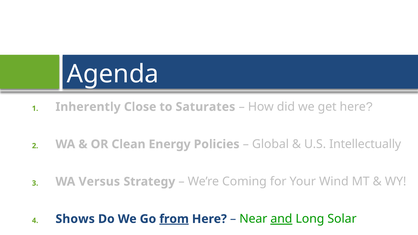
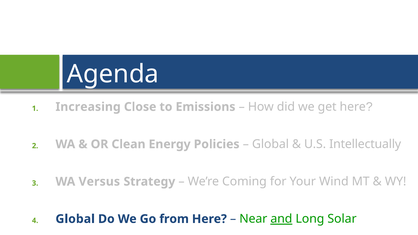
Inherently: Inherently -> Increasing
Saturates: Saturates -> Emissions
Shows at (75, 219): Shows -> Global
from underline: present -> none
